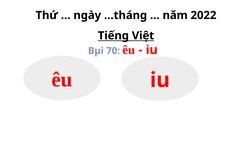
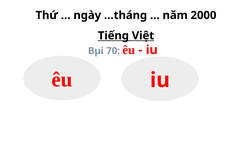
2022: 2022 -> 2000
